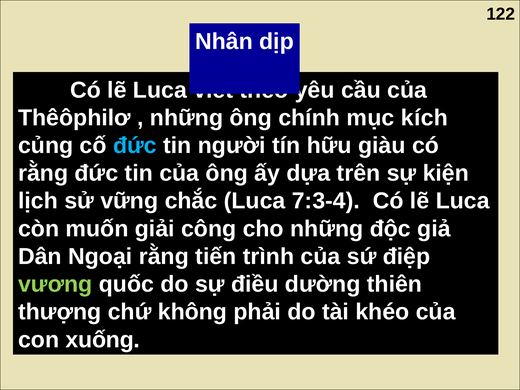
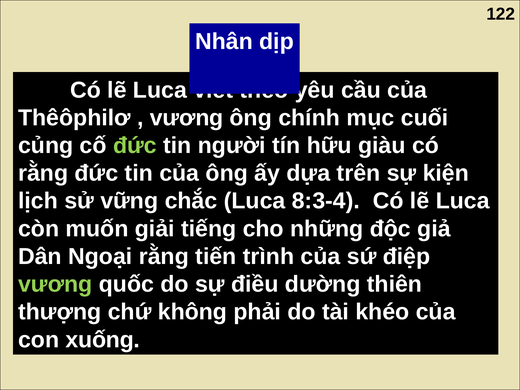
những at (187, 118): những -> vương
kích: kích -> cuối
đức at (135, 146) colour: light blue -> light green
7:3-4: 7:3-4 -> 8:3-4
công: công -> tiếng
